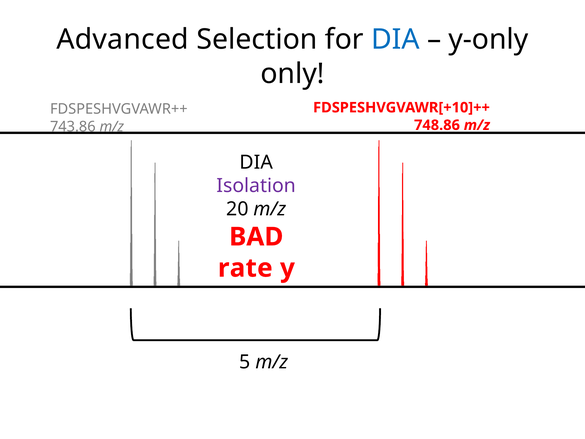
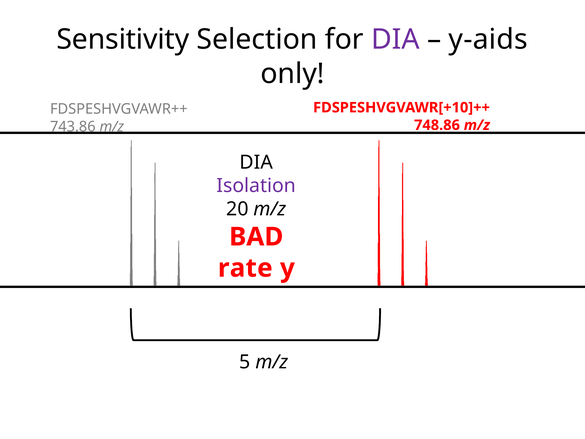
Advanced: Advanced -> Sensitivity
DIA at (395, 40) colour: blue -> purple
y-only: y-only -> y-aids
